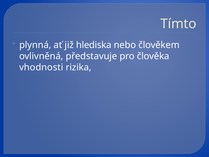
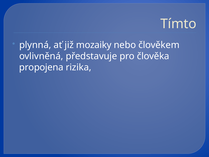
hlediska: hlediska -> mozaiky
vhodnosti: vhodnosti -> propojena
